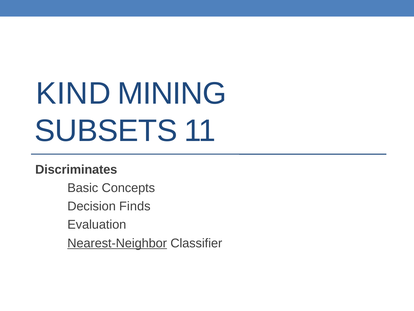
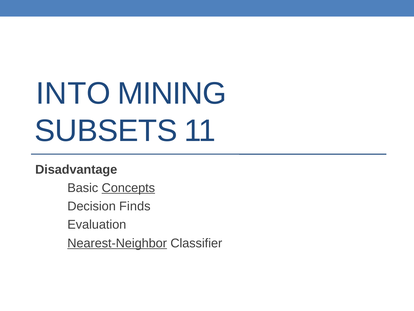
KIND: KIND -> INTO
Discriminates: Discriminates -> Disadvantage
Concepts underline: none -> present
